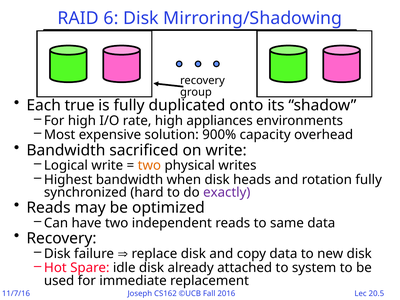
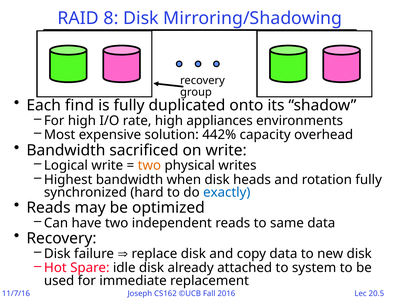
6: 6 -> 8
true: true -> find
900%: 900% -> 442%
exactly colour: purple -> blue
